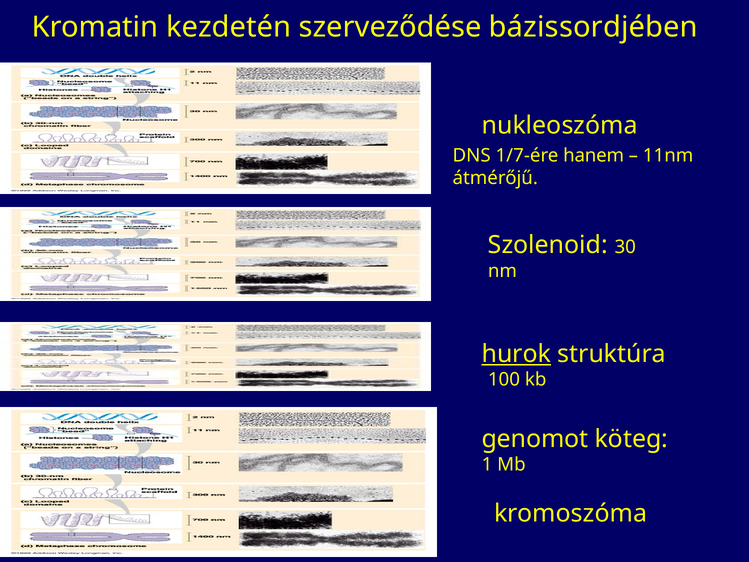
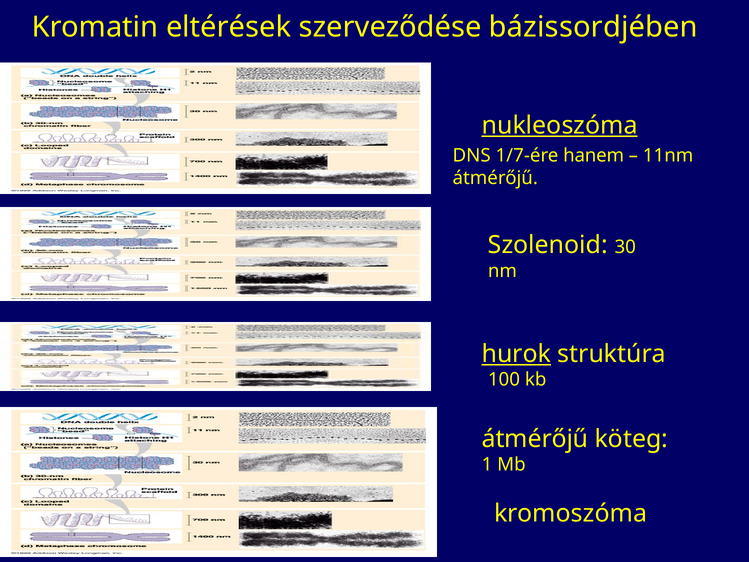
kezdetén: kezdetén -> eltérések
nukleoszóma underline: none -> present
genomot at (535, 439): genomot -> átmérőjű
